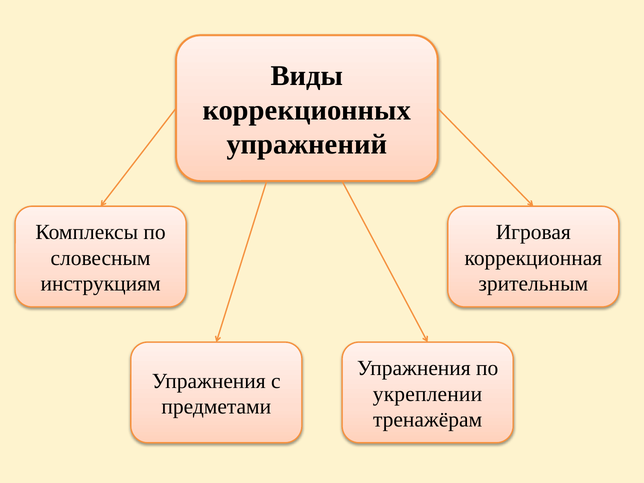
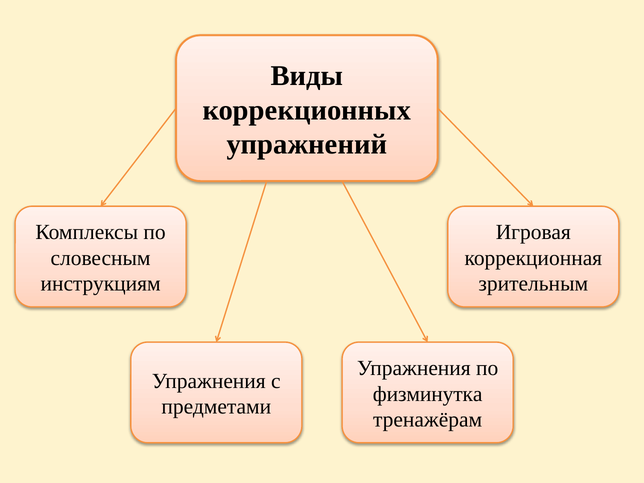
укреплении: укреплении -> физминутка
